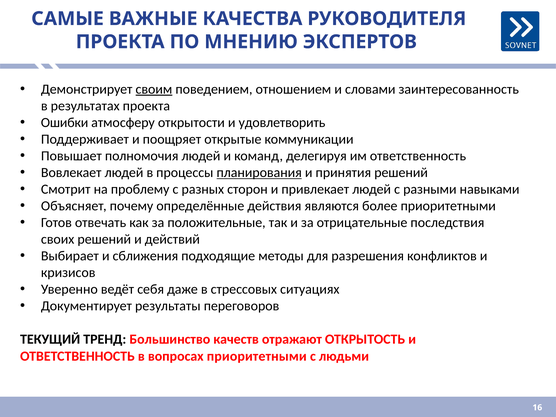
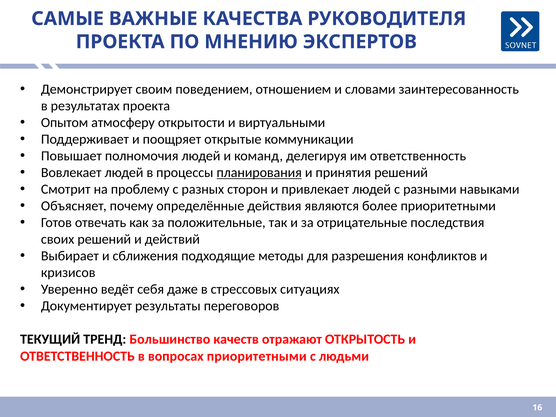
своим underline: present -> none
Ошибки: Ошибки -> Опытом
удовлетворить: удовлетворить -> виртуальными
